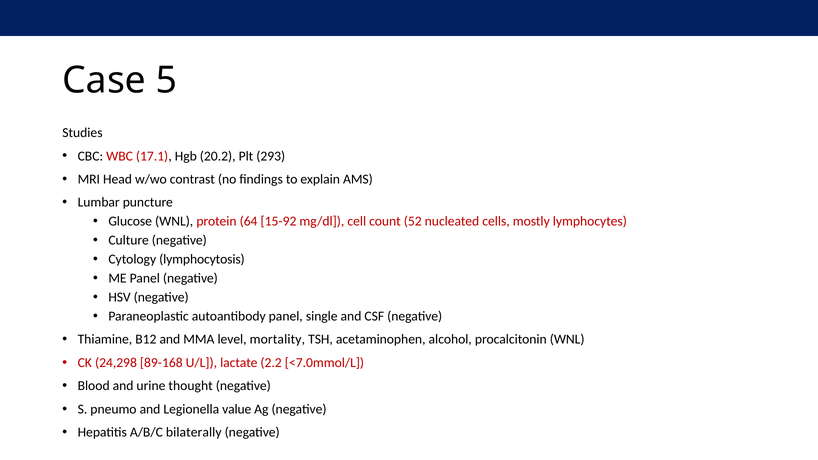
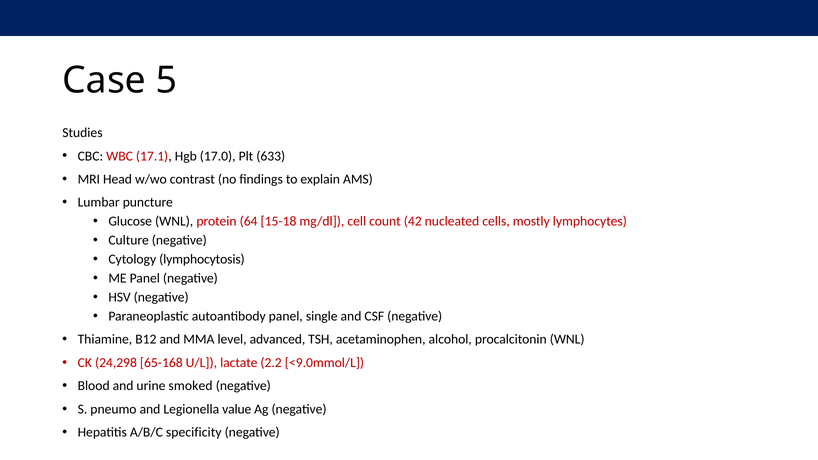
20.2: 20.2 -> 17.0
293: 293 -> 633
15-92: 15-92 -> 15-18
52: 52 -> 42
mortality: mortality -> advanced
89-168: 89-168 -> 65-168
<7.0mmol/L: <7.0mmol/L -> <9.0mmol/L
thought: thought -> smoked
bilaterally: bilaterally -> specificity
